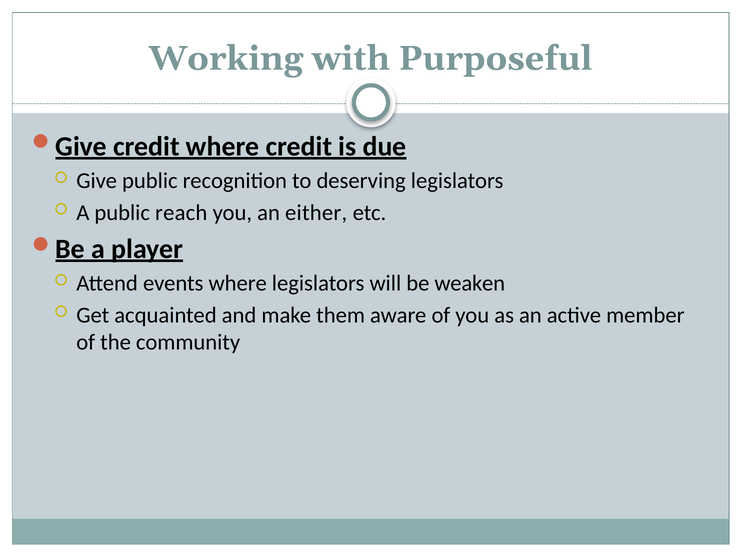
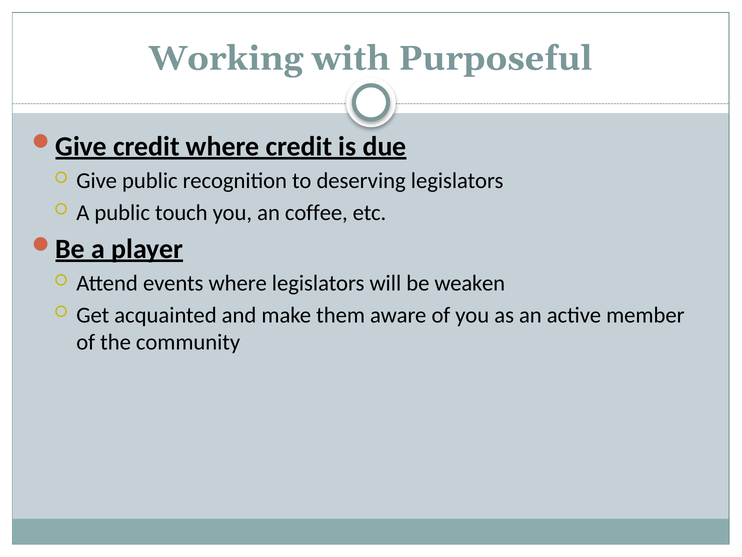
reach: reach -> touch
either: either -> coffee
